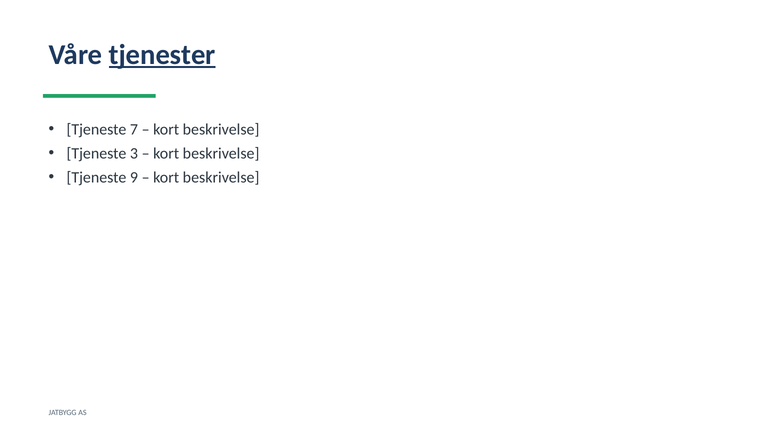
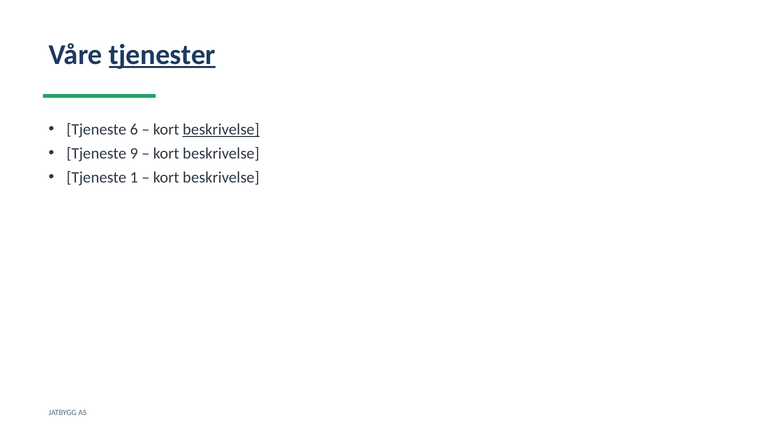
7: 7 -> 6
beskrivelse at (221, 129) underline: none -> present
3: 3 -> 9
9: 9 -> 1
